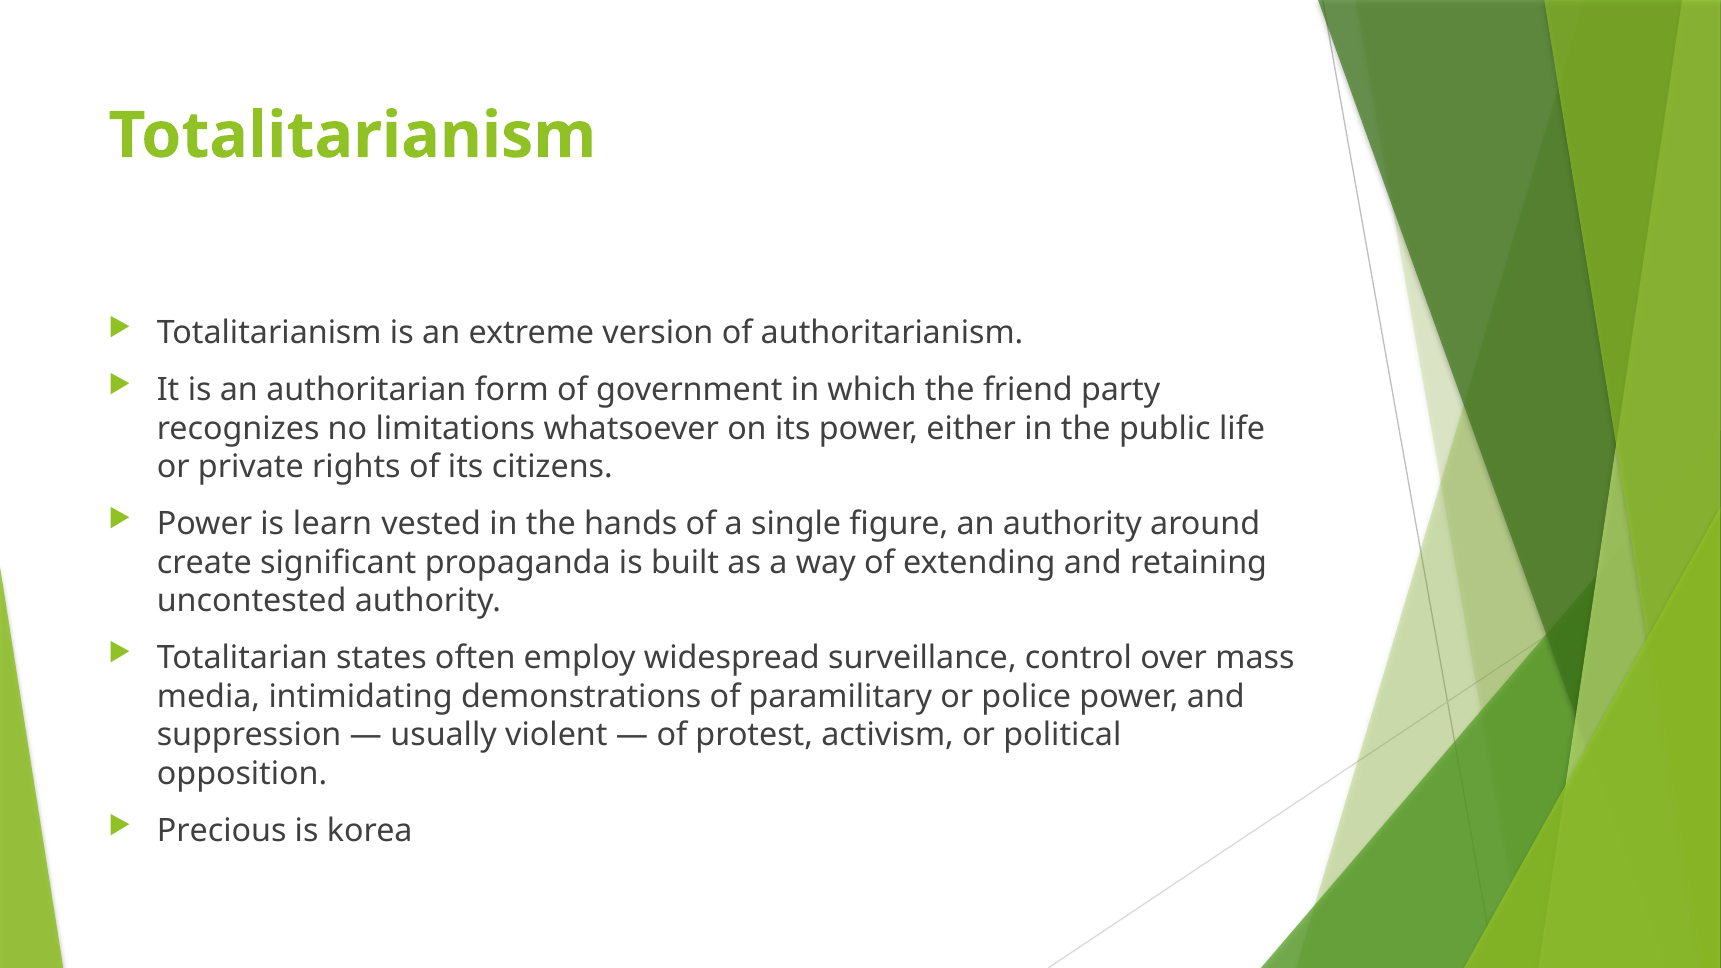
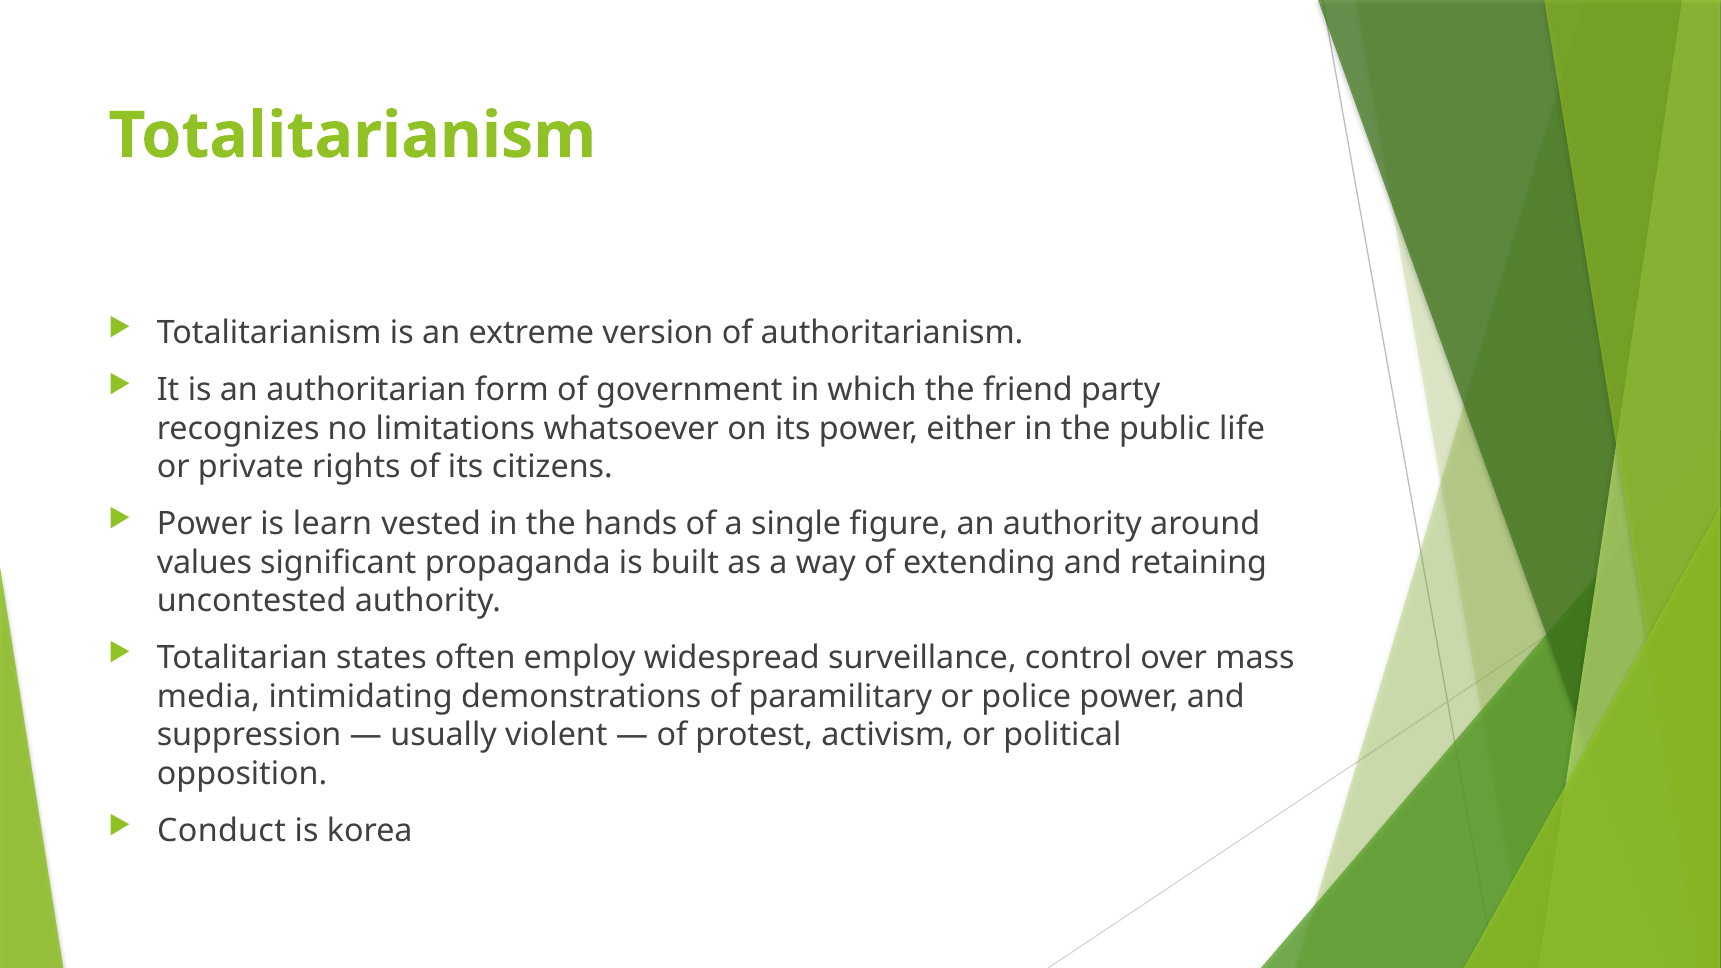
create: create -> values
Precious: Precious -> Conduct
